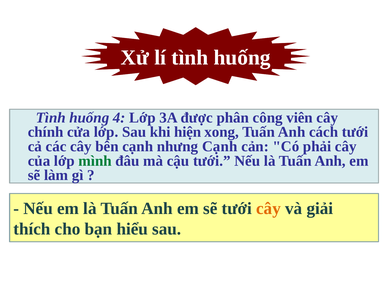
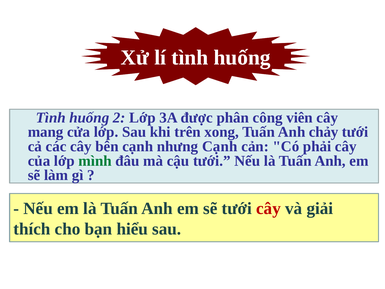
4: 4 -> 2
chính: chính -> mang
hiện: hiện -> trên
cách: cách -> chảy
cây at (268, 208) colour: orange -> red
